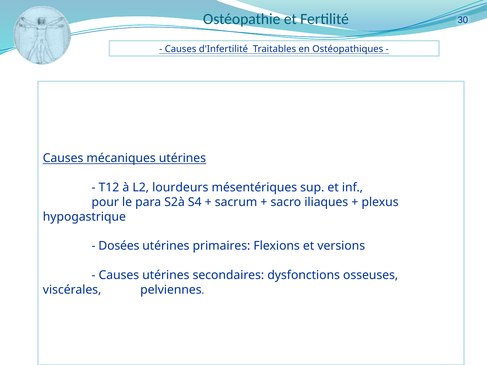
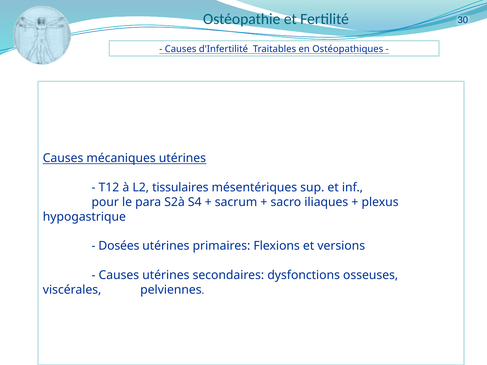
lourdeurs: lourdeurs -> tissulaires
